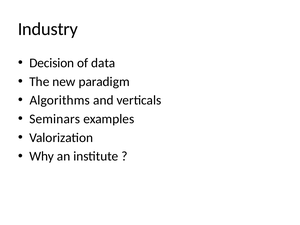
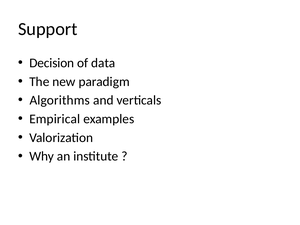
Industry: Industry -> Support
Seminars: Seminars -> Empirical
